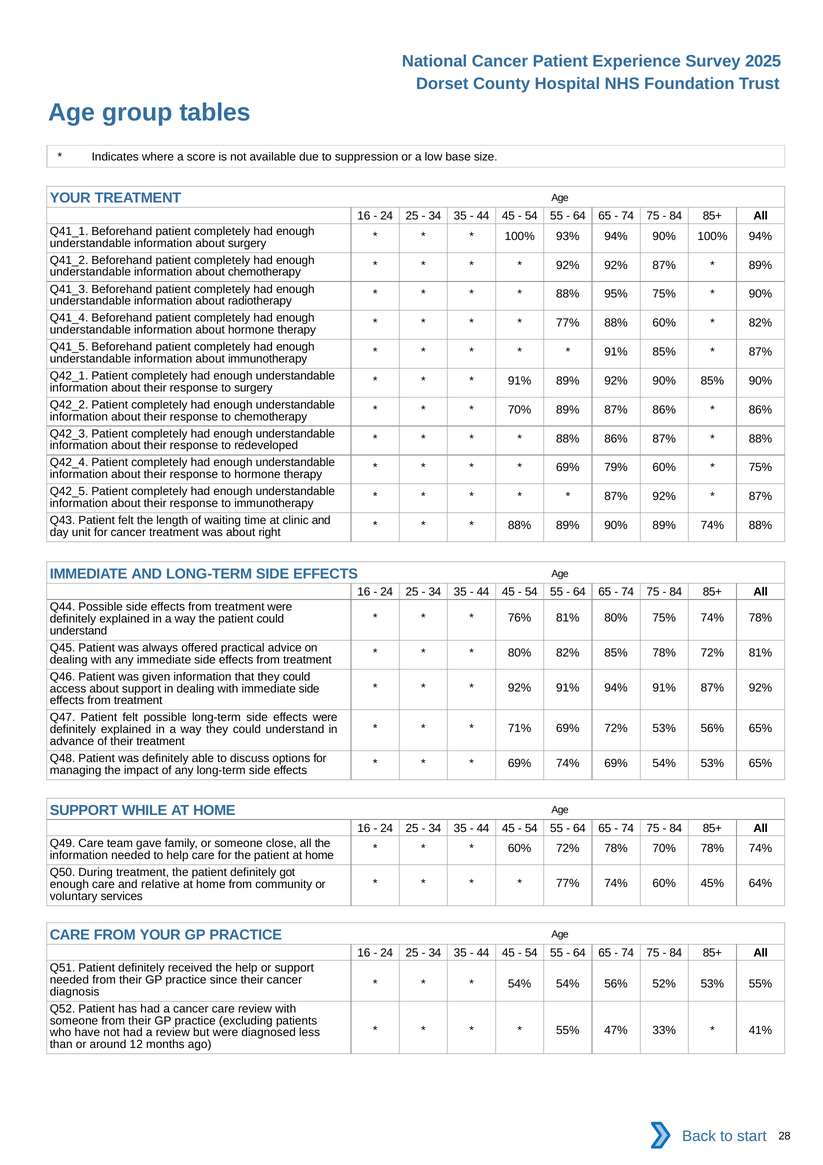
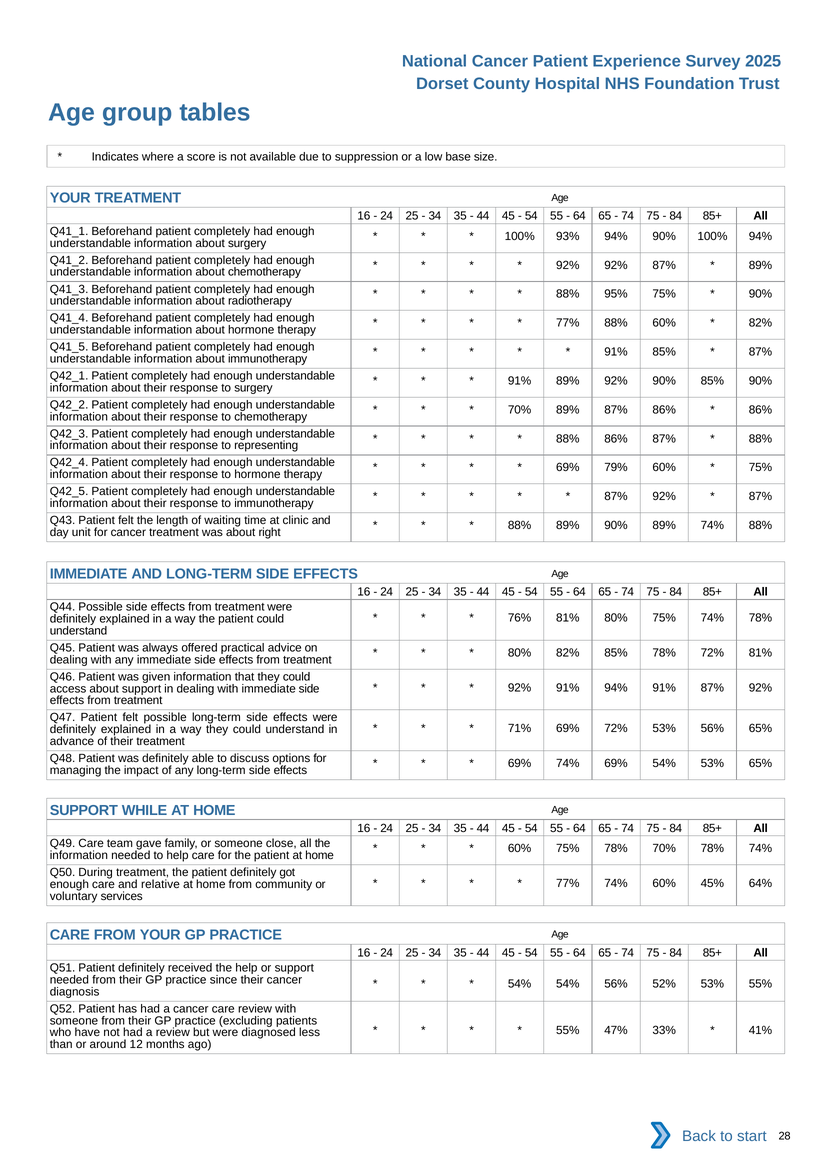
redeveloped: redeveloped -> representing
60% 72%: 72% -> 75%
